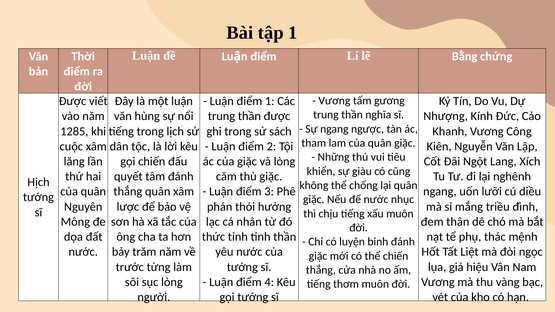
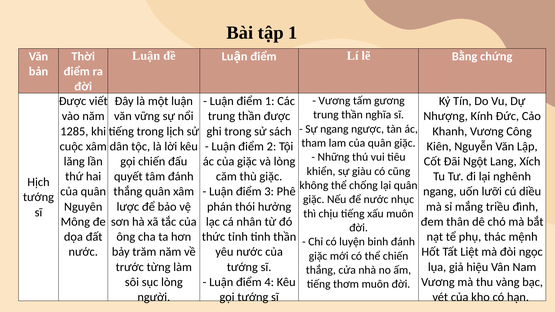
hùng: hùng -> vững
